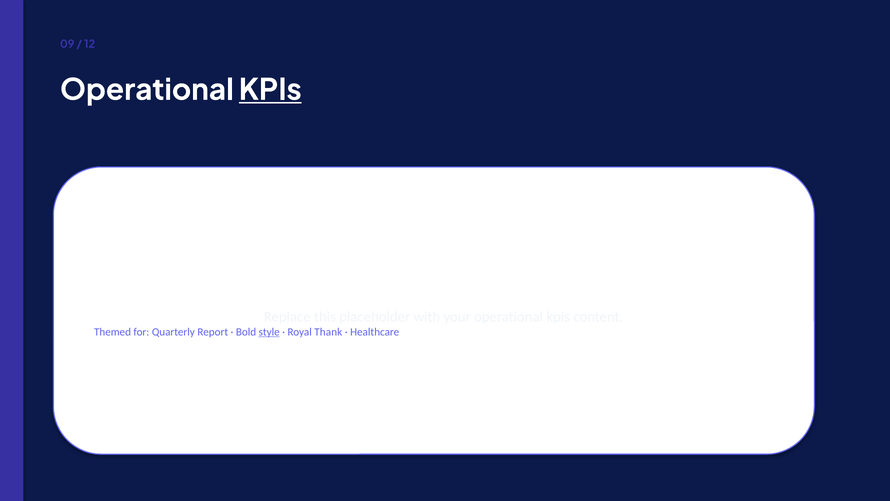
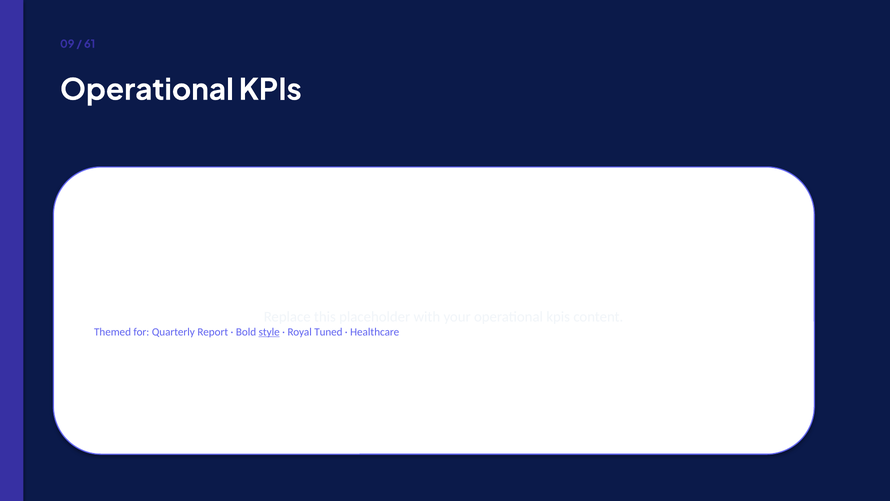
12: 12 -> 61
KPIs at (270, 90) underline: present -> none
Thank: Thank -> Tuned
